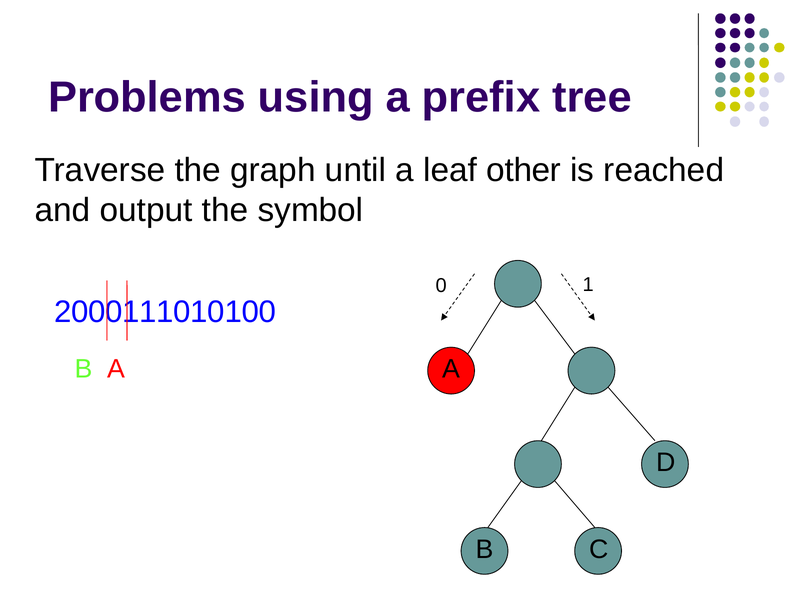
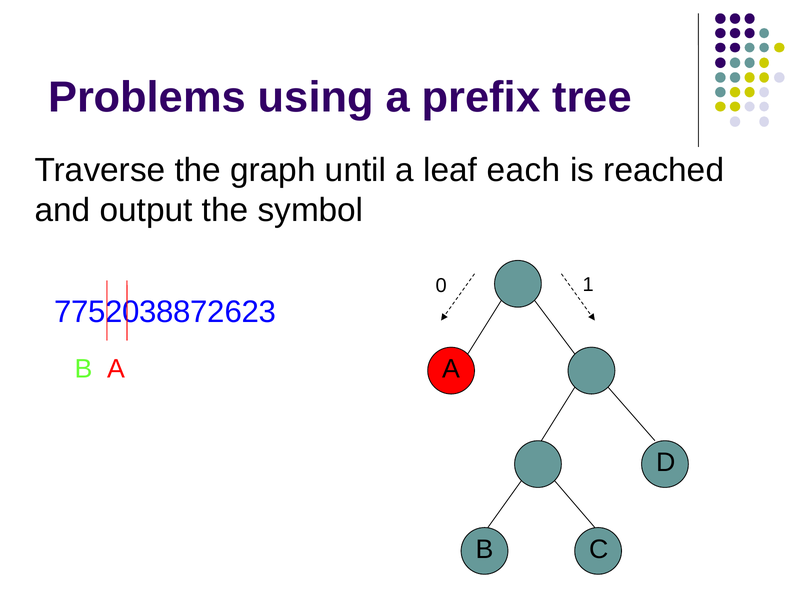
other: other -> each
2000111010100: 2000111010100 -> 7752038872623
